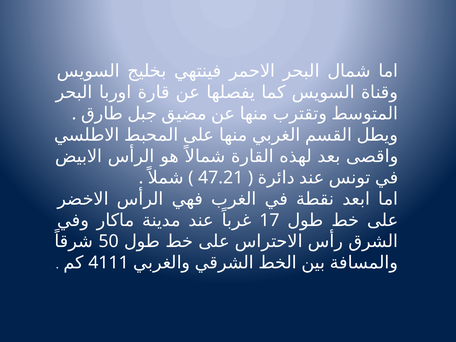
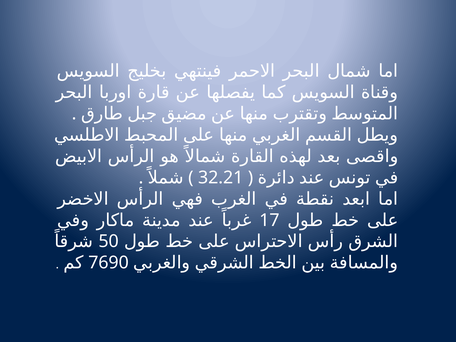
47.21: 47.21 -> 32.21
4111: 4111 -> 7690
